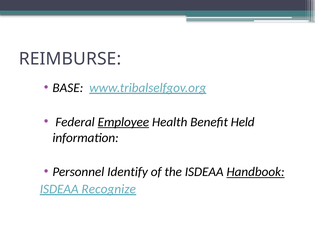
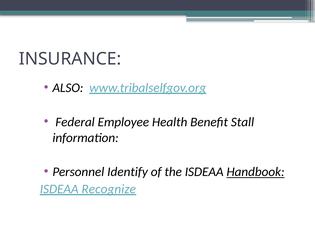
REIMBURSE: REIMBURSE -> INSURANCE
BASE: BASE -> ALSO
Employee underline: present -> none
Held: Held -> Stall
